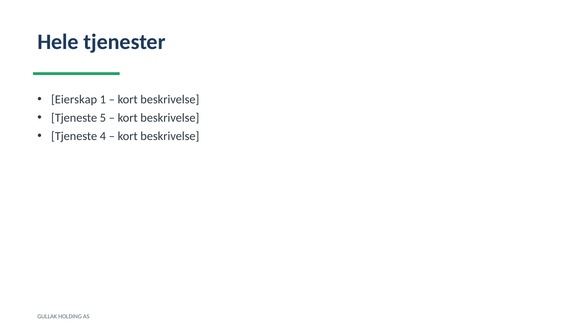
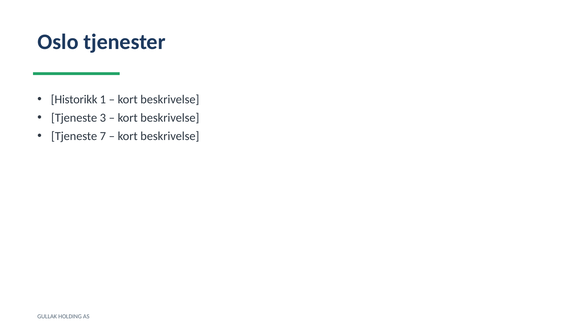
Hele: Hele -> Oslo
Eierskap: Eierskap -> Historikk
5: 5 -> 3
4: 4 -> 7
